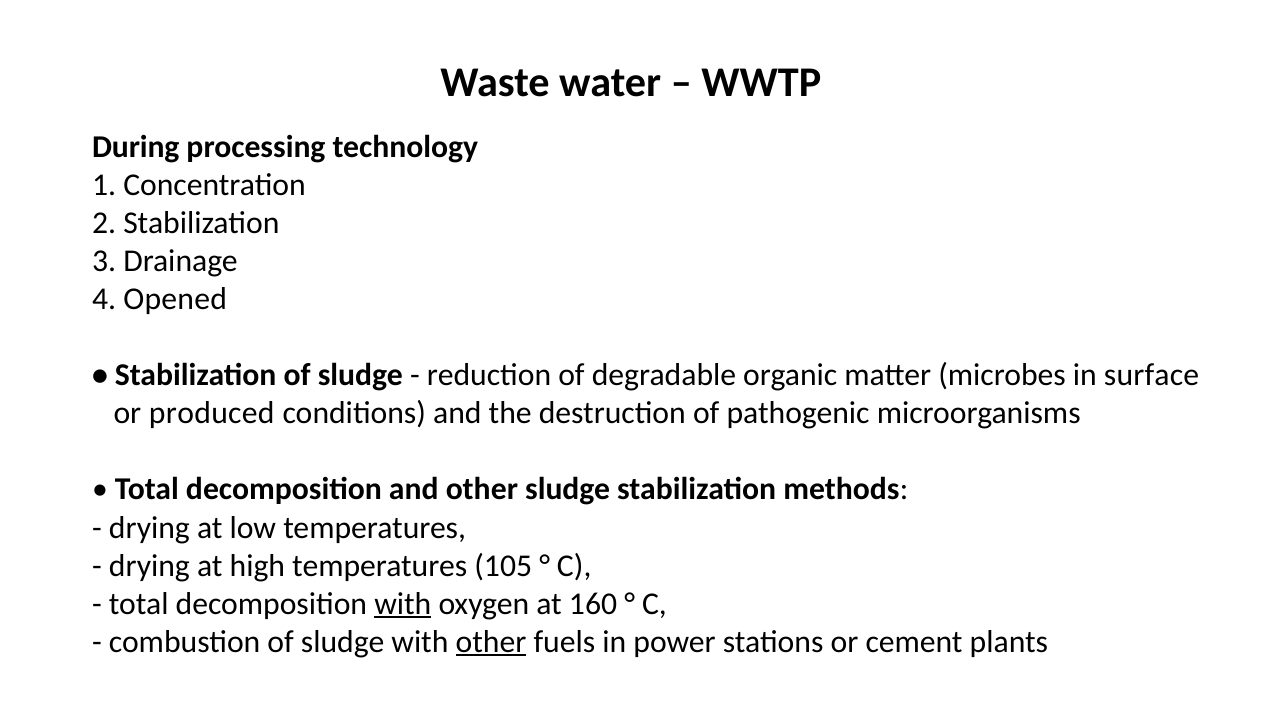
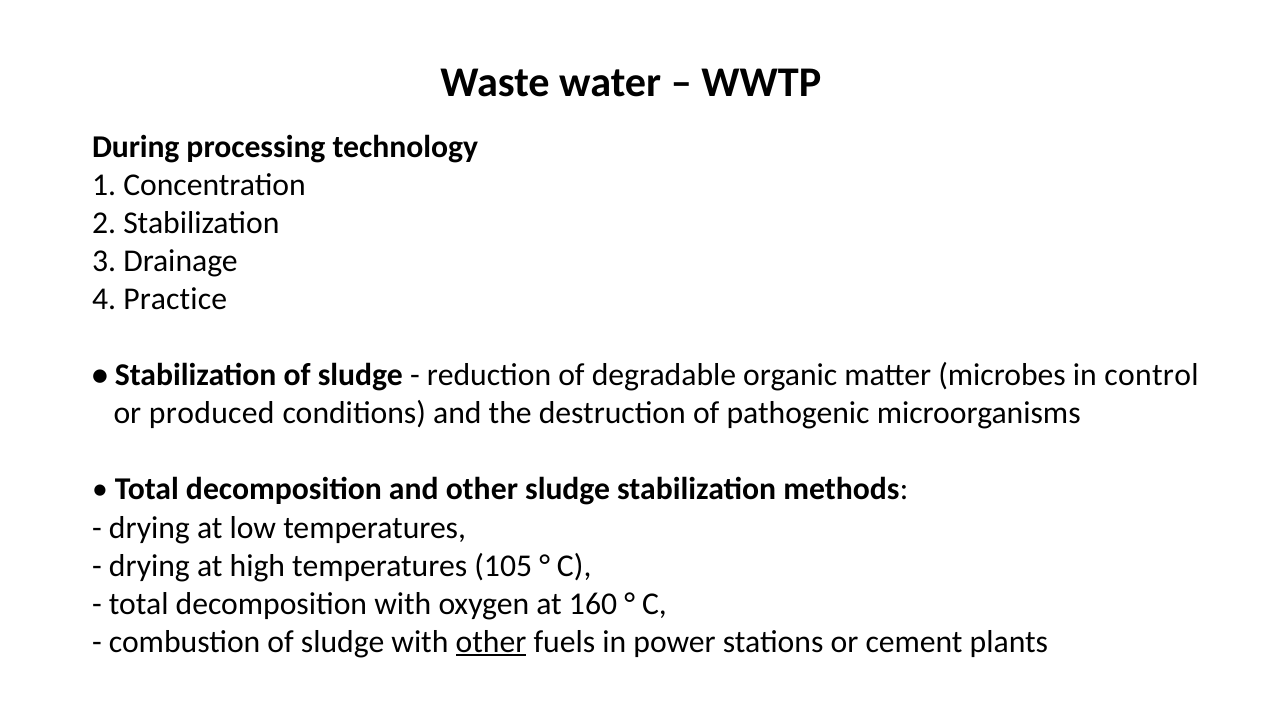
Opened: Opened -> Practice
surface: surface -> control
with at (403, 603) underline: present -> none
